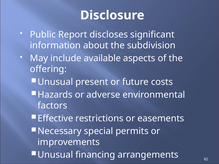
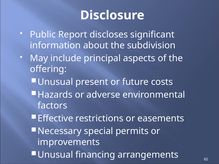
available: available -> principal
